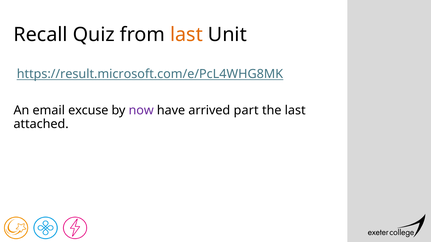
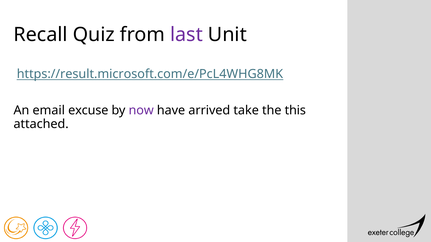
last at (186, 35) colour: orange -> purple
part: part -> take
the last: last -> this
